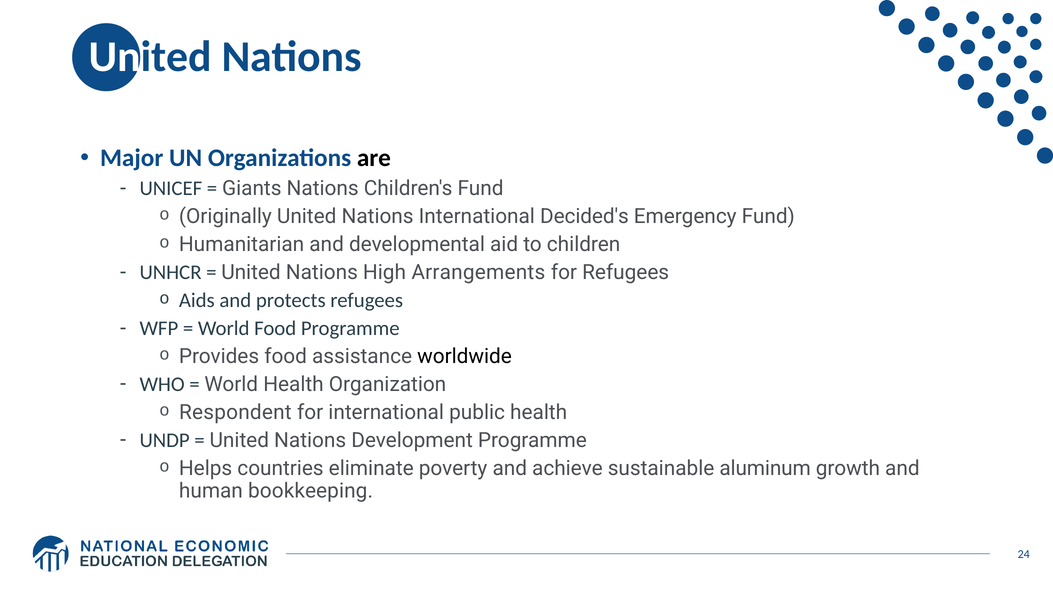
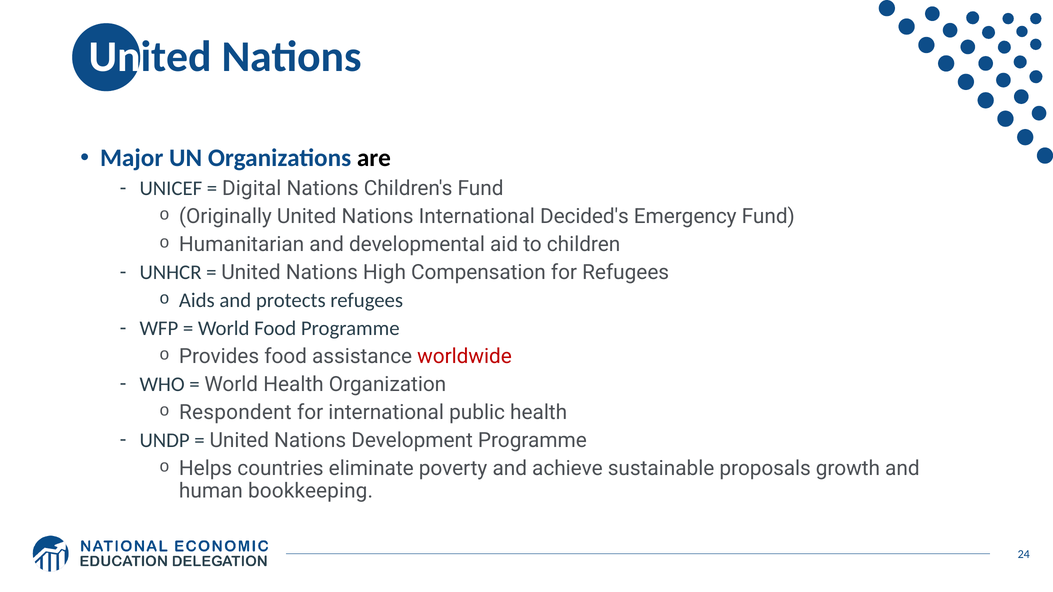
Giants: Giants -> Digital
Arrangements: Arrangements -> Compensation
worldwide colour: black -> red
aluminum: aluminum -> proposals
